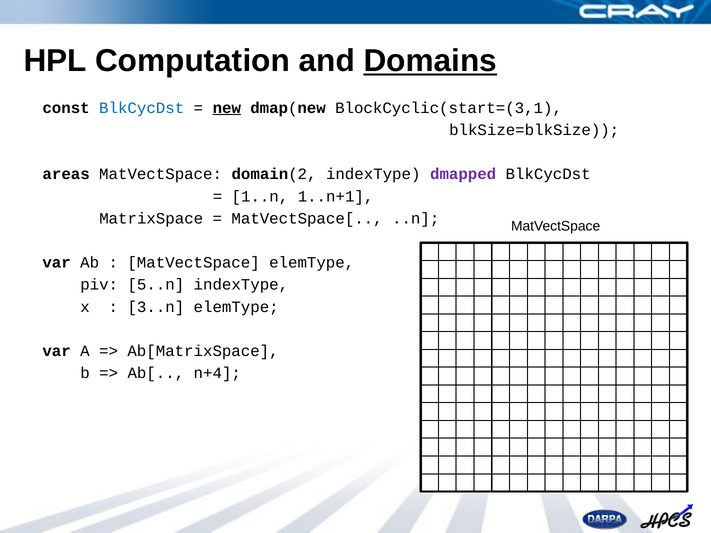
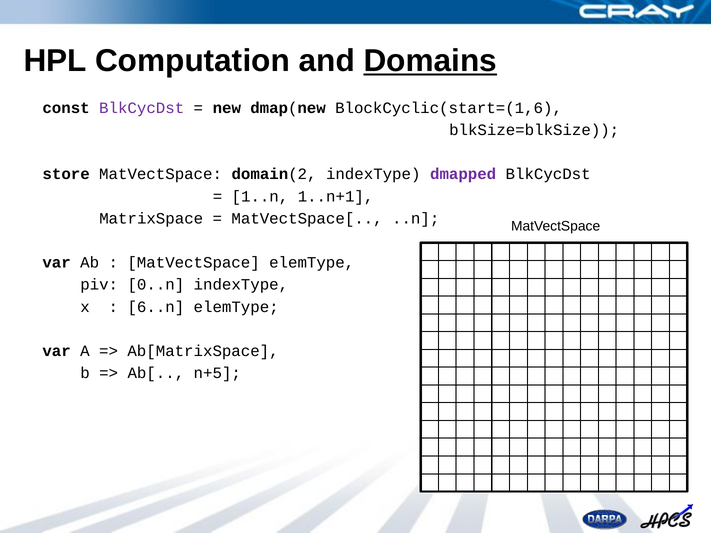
BlkCycDst at (142, 108) colour: blue -> purple
new underline: present -> none
BlockCyclic(start=(3,1: BlockCyclic(start=(3,1 -> BlockCyclic(start=(1,6
areas: areas -> store
5..n: 5..n -> 0..n
3..n: 3..n -> 6..n
n+4: n+4 -> n+5
